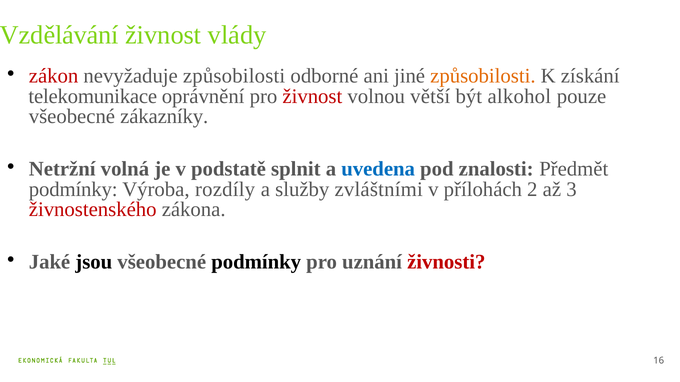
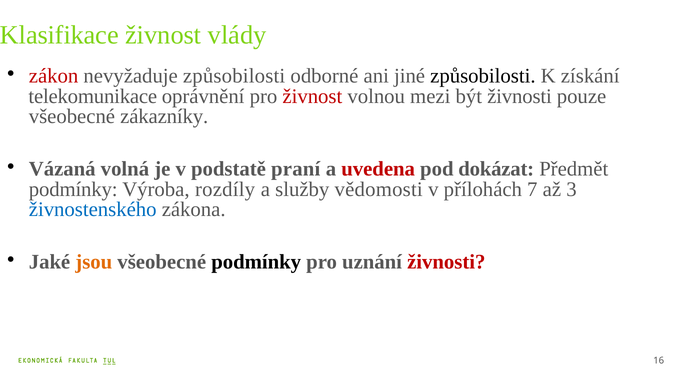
Vzdělávání: Vzdělávání -> Klasifikace
způsobilosti at (483, 76) colour: orange -> black
větší: větší -> mezi
být alkohol: alkohol -> živnosti
Netržní: Netržní -> Vázaná
splnit: splnit -> praní
uvedena colour: blue -> red
znalosti: znalosti -> dokázat
zvláštními: zvláštními -> vědomosti
2: 2 -> 7
živnostenského colour: red -> blue
jsou colour: black -> orange
